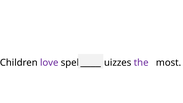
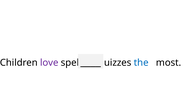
the colour: purple -> blue
